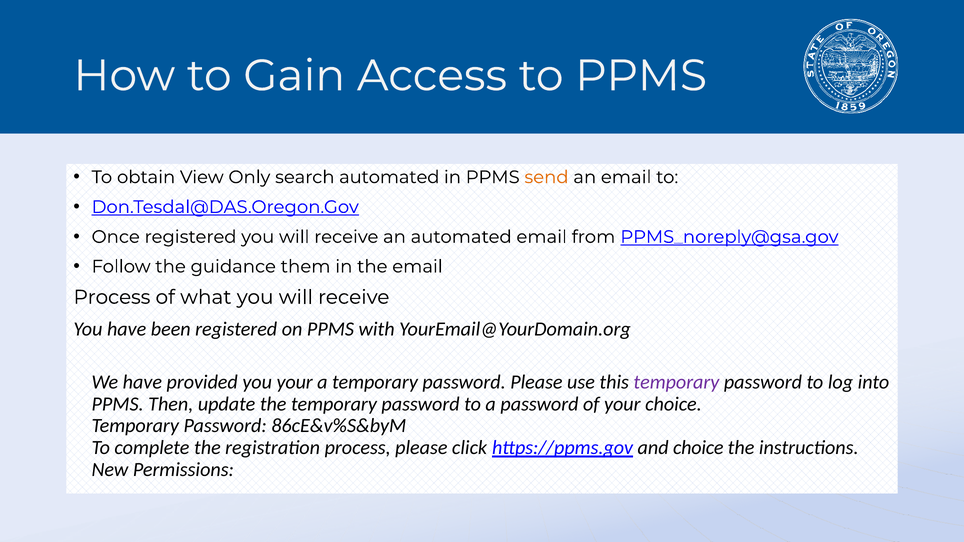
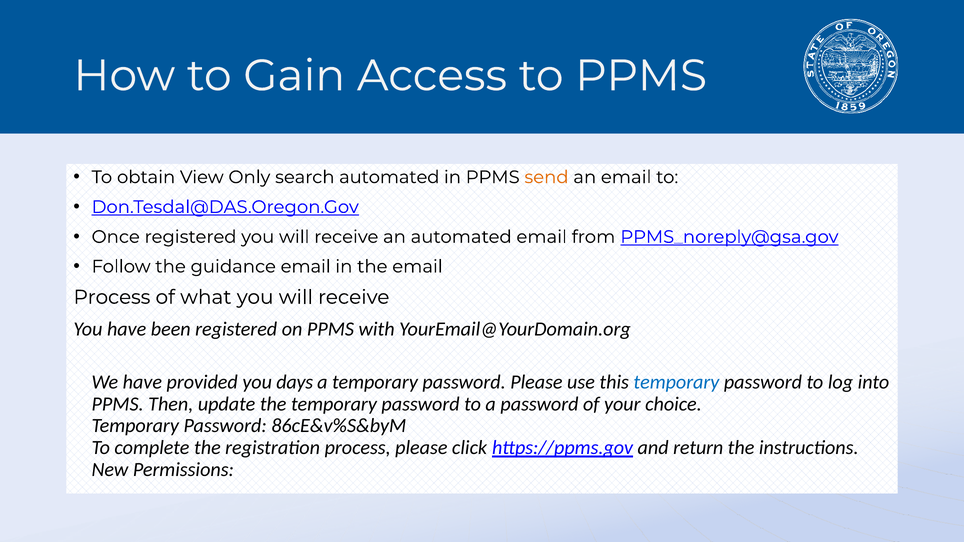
guidance them: them -> email
you your: your -> days
temporary at (676, 382) colour: purple -> blue
and choice: choice -> return
